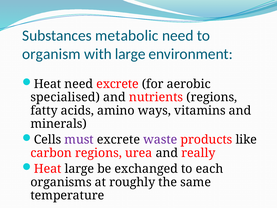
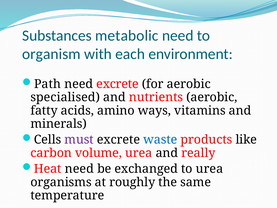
with large: large -> each
Heat at (48, 84): Heat -> Path
nutrients regions: regions -> aerobic
waste colour: purple -> blue
carbon regions: regions -> volume
Heat large: large -> need
to each: each -> urea
